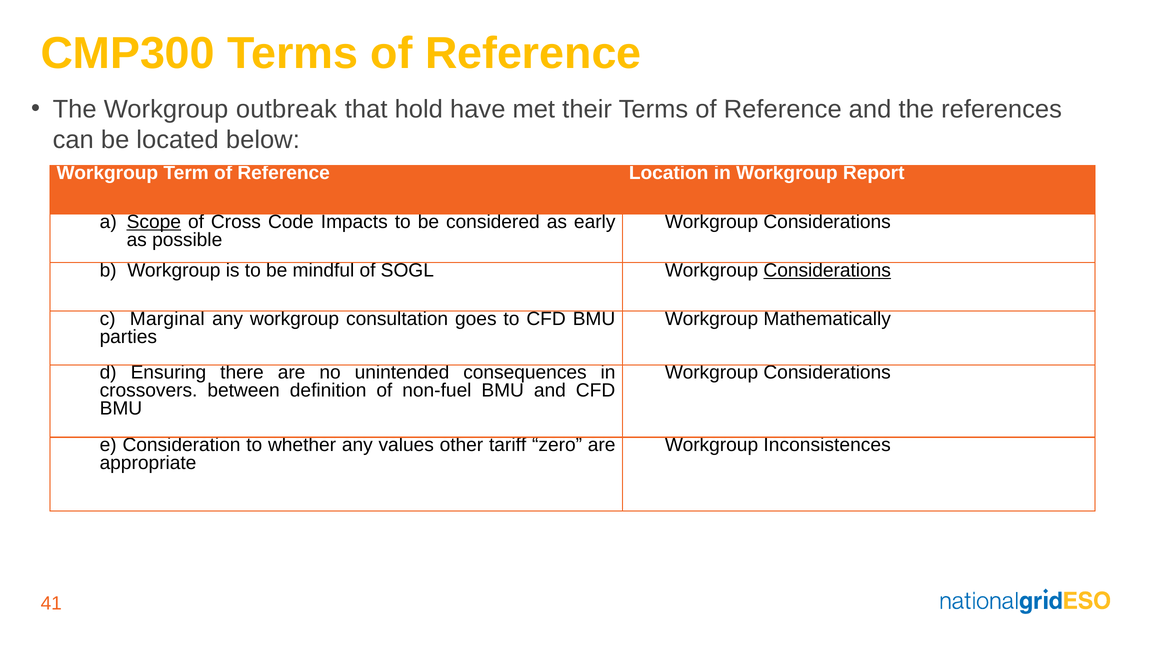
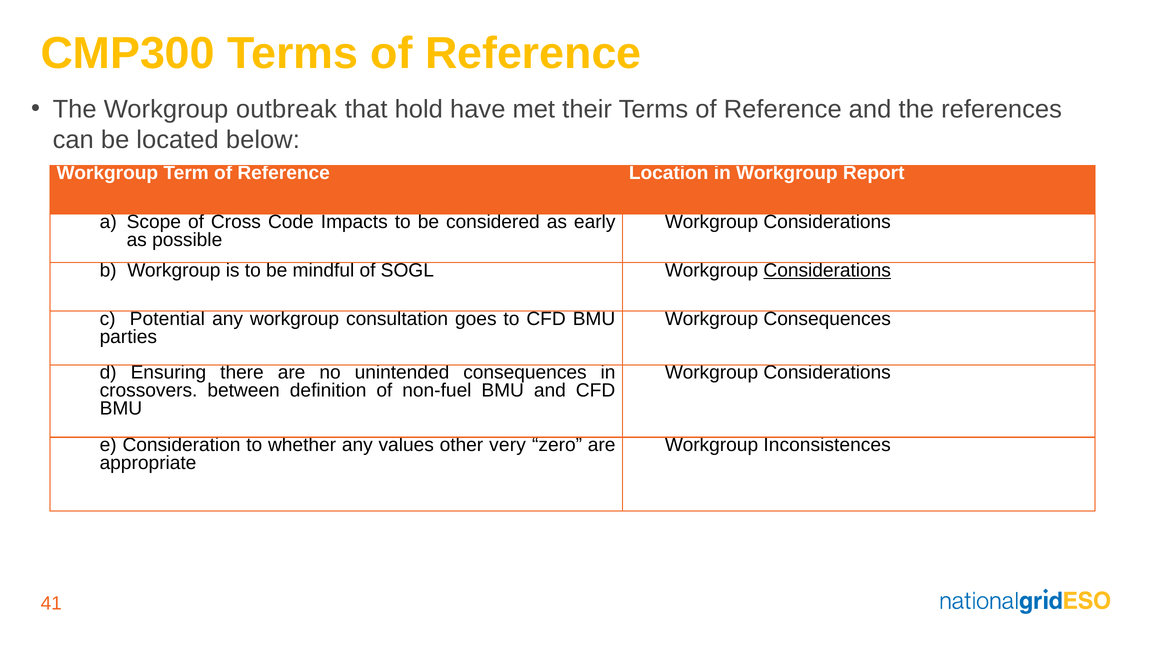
Scope underline: present -> none
Marginal: Marginal -> Potential
Workgroup Mathematically: Mathematically -> Consequences
tariff: tariff -> very
